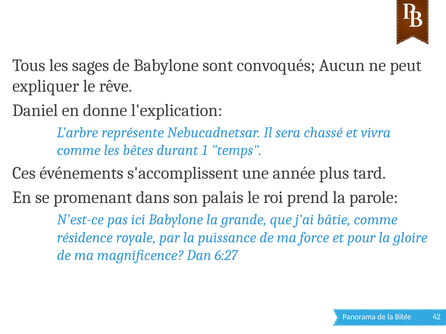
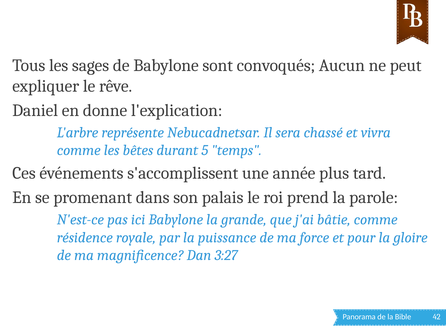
1: 1 -> 5
6:27: 6:27 -> 3:27
